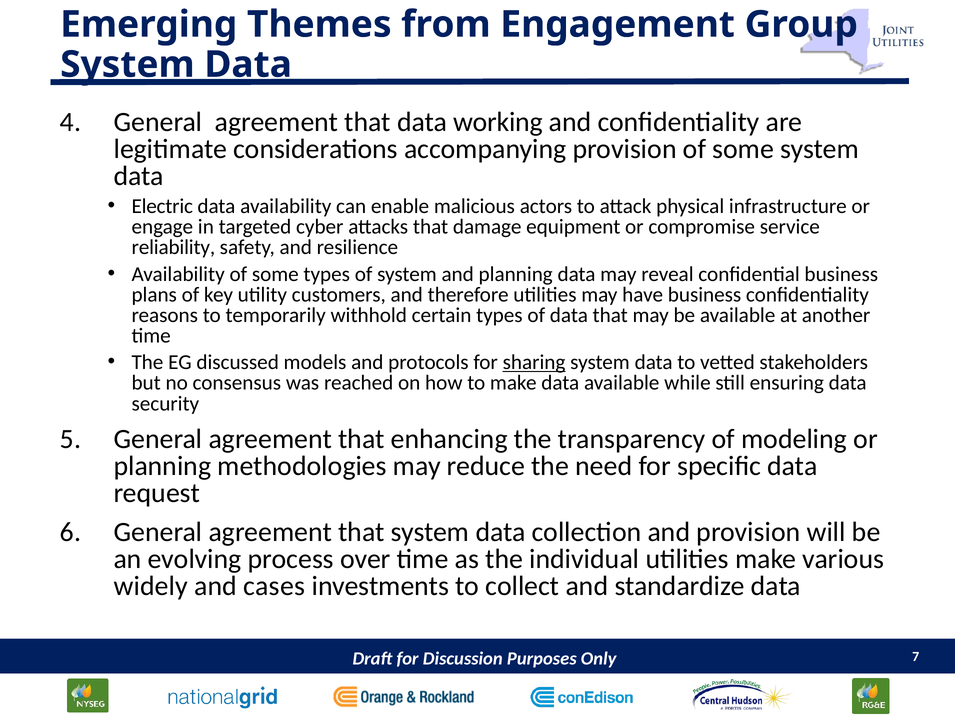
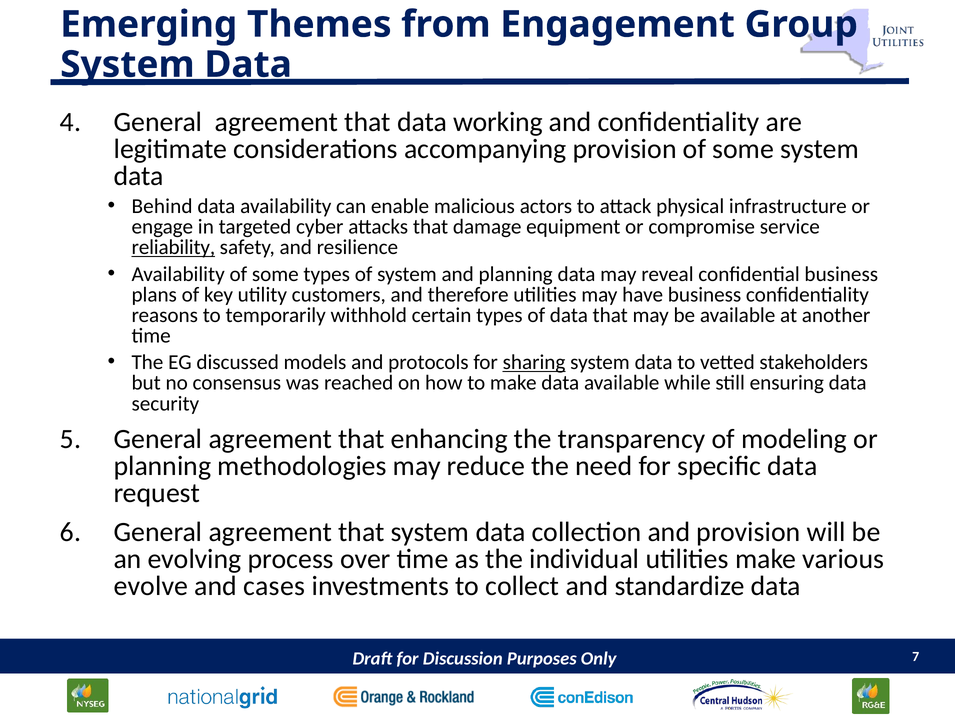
Electric: Electric -> Behind
reliability underline: none -> present
widely: widely -> evolve
